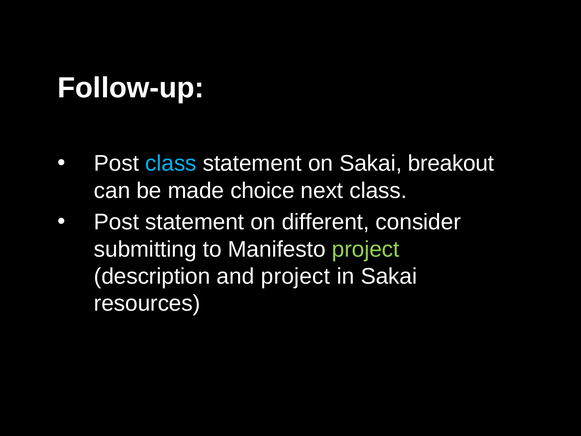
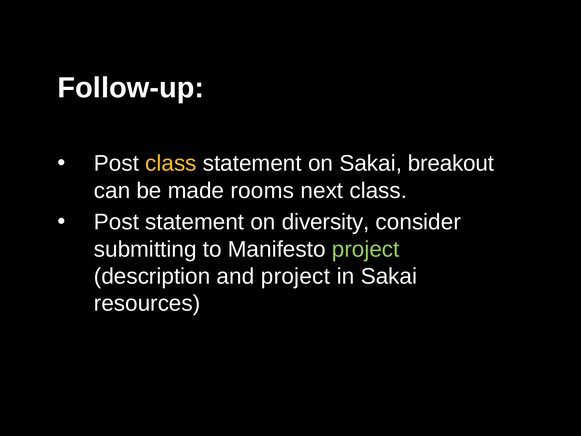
class at (171, 163) colour: light blue -> yellow
choice: choice -> rooms
different: different -> diversity
